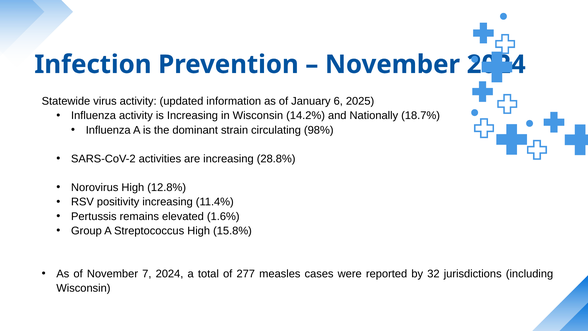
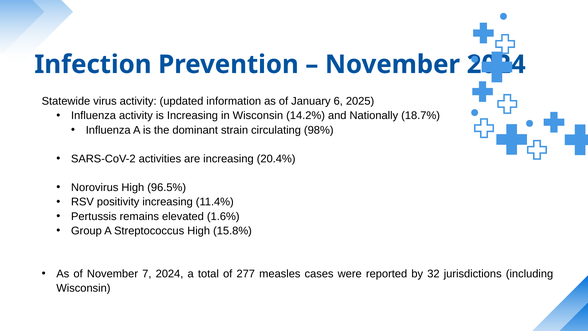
28.8%: 28.8% -> 20.4%
12.8%: 12.8% -> 96.5%
